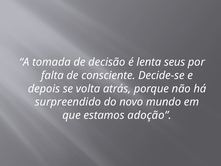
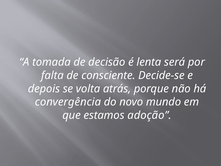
seus: seus -> será
surpreendido: surpreendido -> convergência
